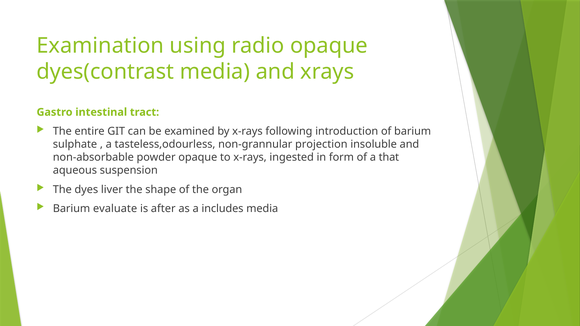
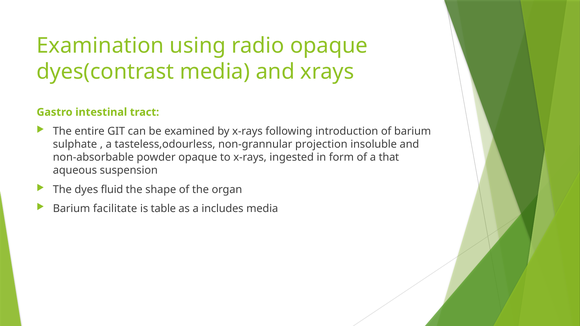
liver: liver -> fluid
evaluate: evaluate -> facilitate
after: after -> table
